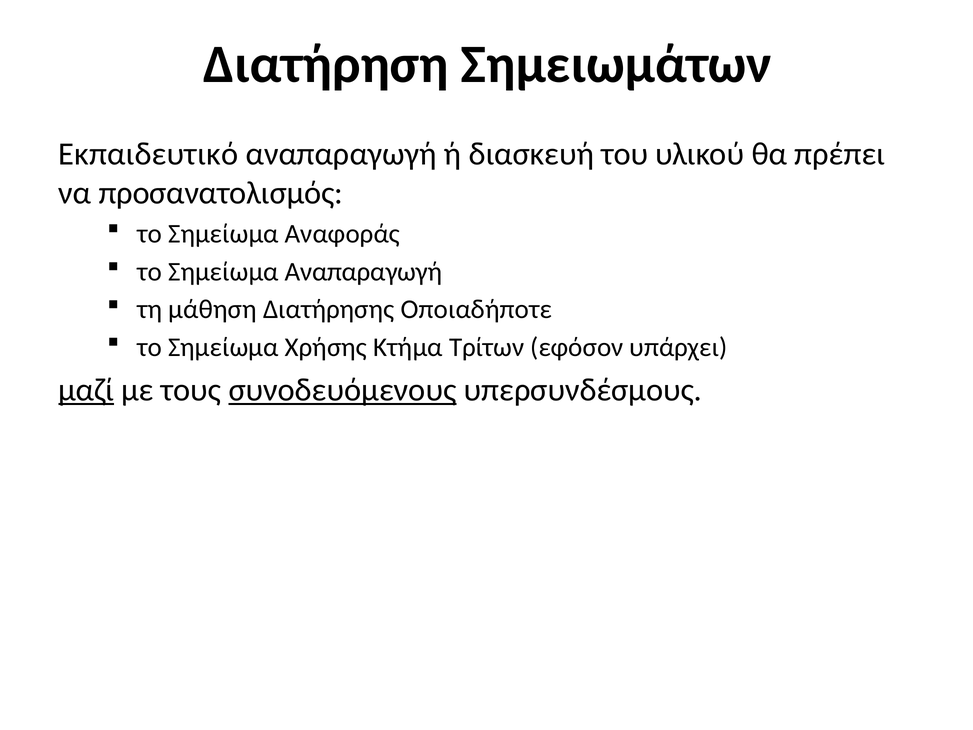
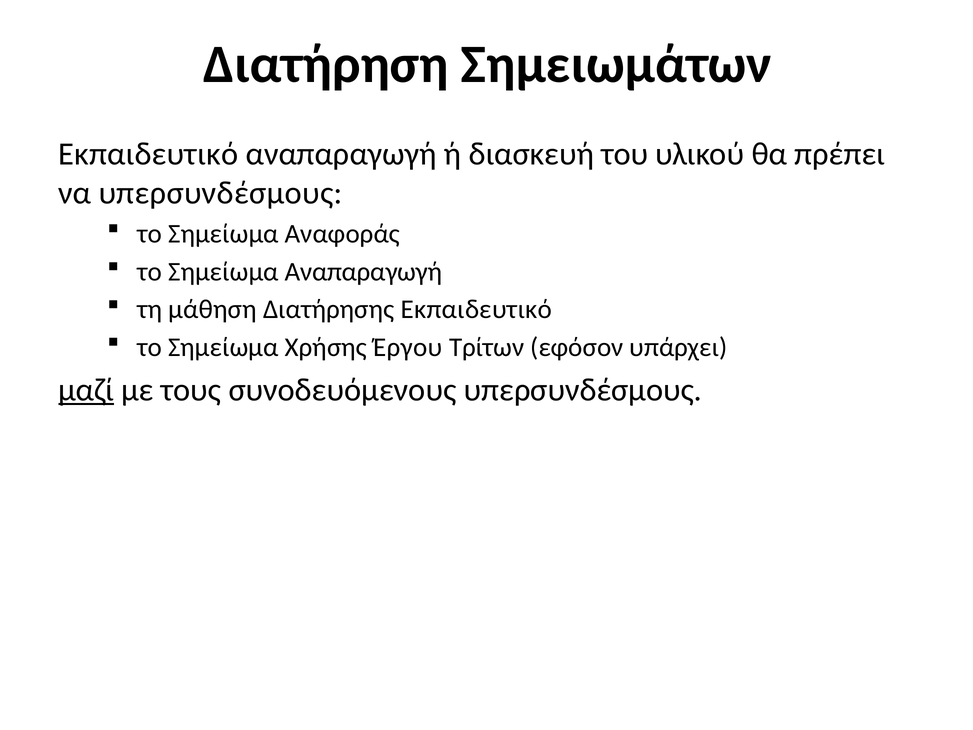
να προσανατολισμός: προσανατολισμός -> υπερσυνδέσμους
Διατήρησης Οποιαδήποτε: Οποιαδήποτε -> Εκπαιδευτικό
Κτήμα: Κτήμα -> Έργου
συνοδευόμενους underline: present -> none
